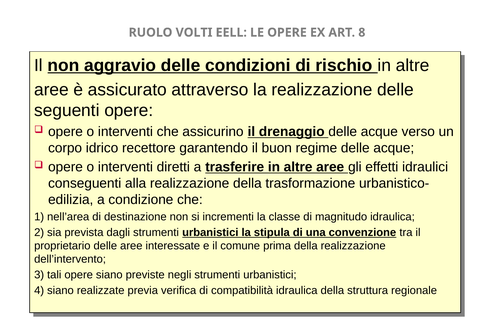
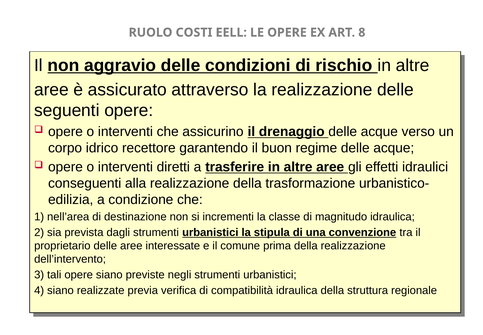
VOLTI: VOLTI -> COSTI
